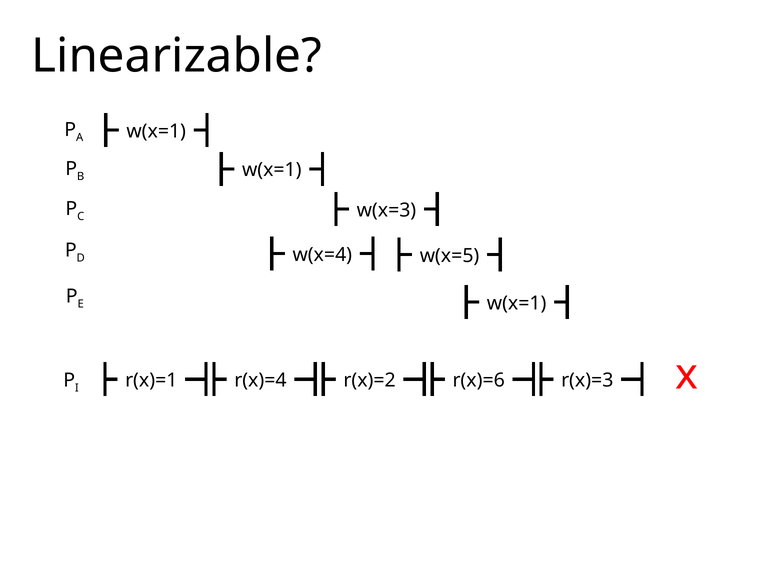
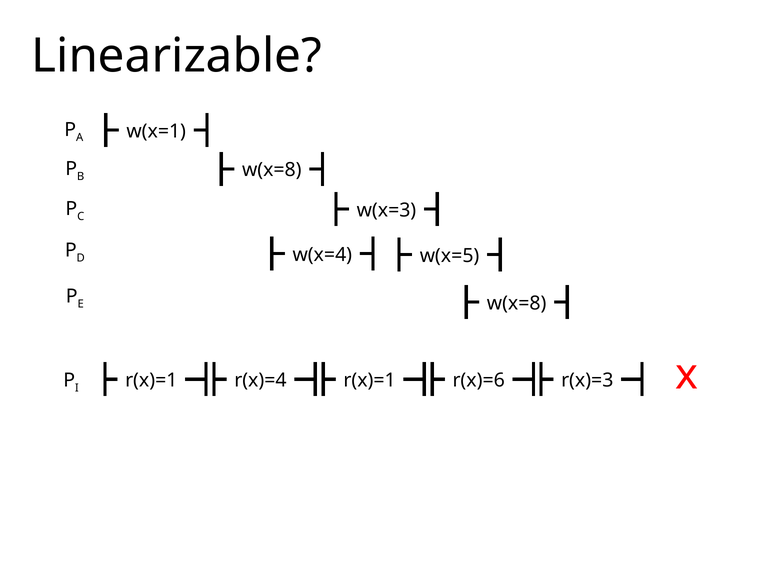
w(x=1 at (272, 170): w(x=1 -> w(x=8
w(x=1 at (517, 303): w(x=1 -> w(x=8
r(x)=4 r(x)=2: r(x)=2 -> r(x)=1
